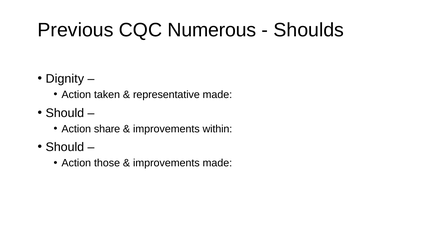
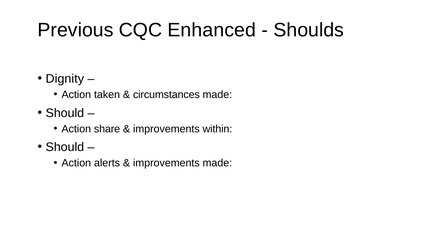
Numerous: Numerous -> Enhanced
representative: representative -> circumstances
those: those -> alerts
